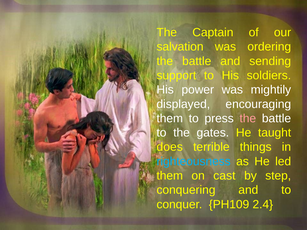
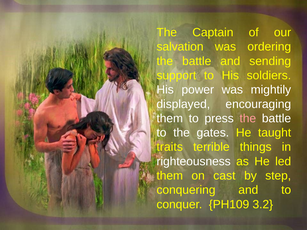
does: does -> traits
righteousness colour: light blue -> white
2.4: 2.4 -> 3.2
